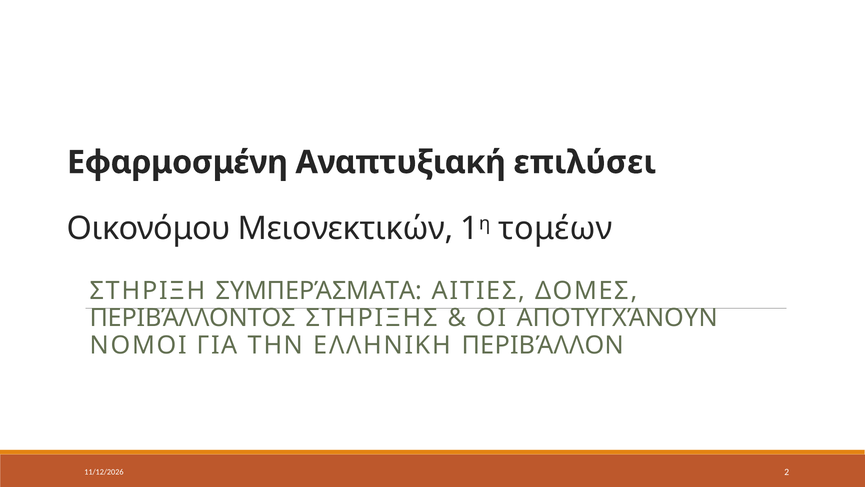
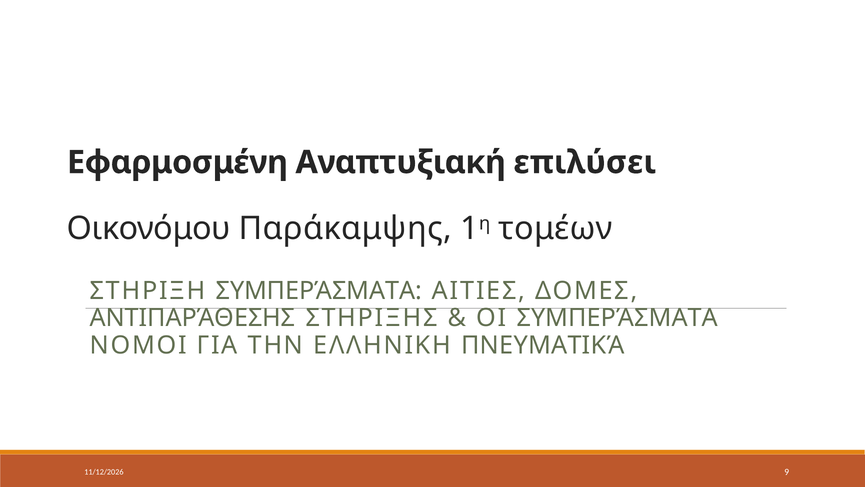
Μειονεκτικών: Μειονεκτικών -> Παράκαμψης
ΠΕΡΙΒΆΛΛΟΝΤΟΣ: ΠΕΡΙΒΆΛΛΟΝΤΟΣ -> ΑΝΤΙΠΑΡΆΘΕΣΗΣ
ΟΙ ΑΠΟΤΥΓΧΆΝΟΥΝ: ΑΠΟΤΥΓΧΆΝΟΥΝ -> ΣΥΜΠΕΡΆΣΜΑΤΑ
ΠΕΡΙΒΆΛΛΟΝ: ΠΕΡΙΒΆΛΛΟΝ -> ΠΝΕΥΜΑΤΙΚΆ
2: 2 -> 9
